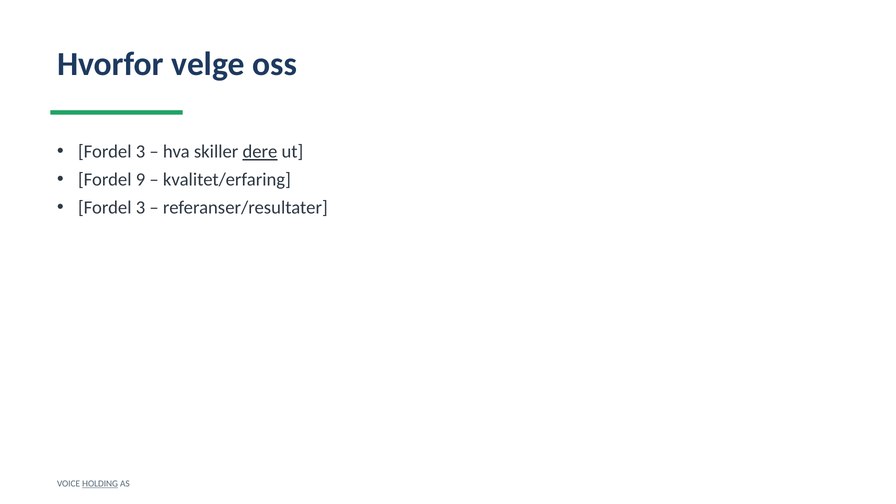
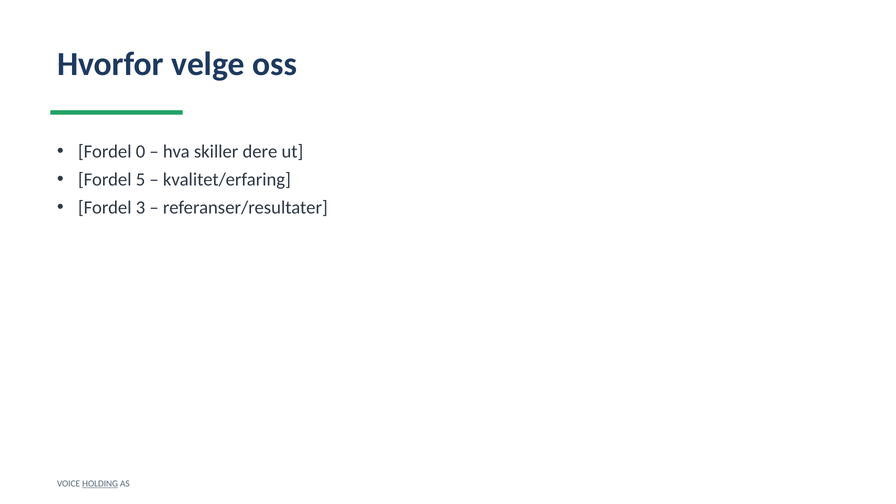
3 at (141, 152): 3 -> 0
dere underline: present -> none
9: 9 -> 5
